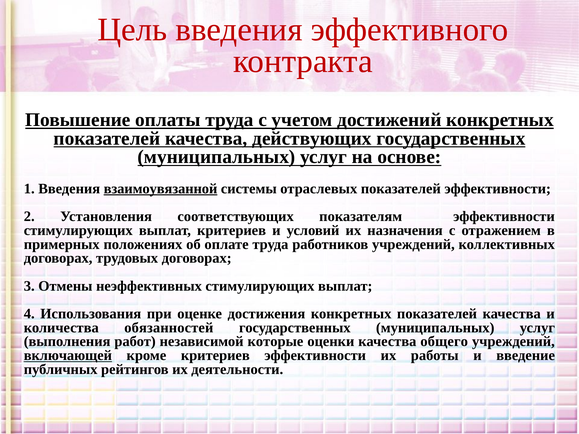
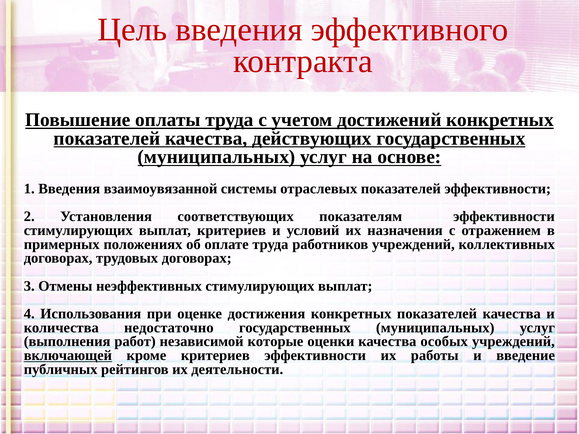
взаимоувязанной underline: present -> none
обязанностей: обязанностей -> недостаточно
общего: общего -> особых
